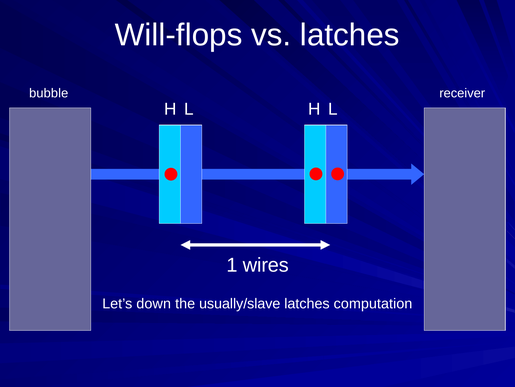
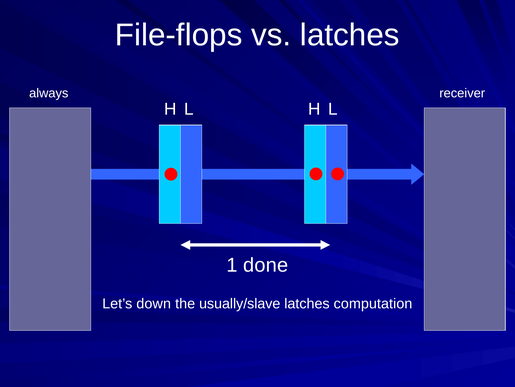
Will-flops: Will-flops -> File-flops
bubble: bubble -> always
wires: wires -> done
